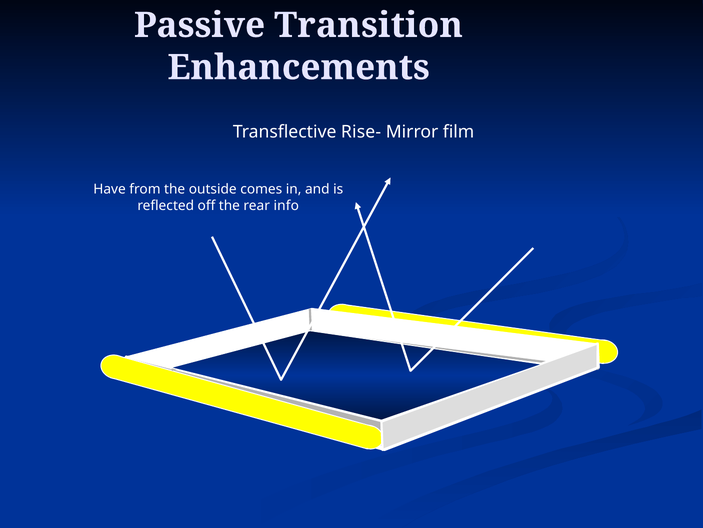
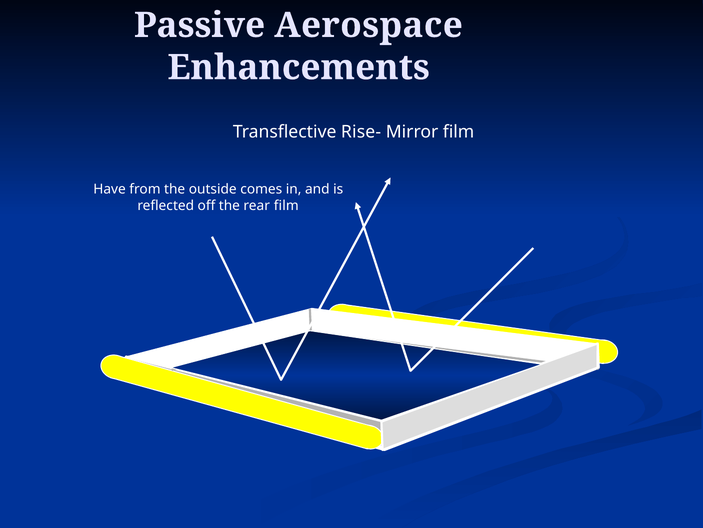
Transition: Transition -> Aerospace
rear info: info -> film
